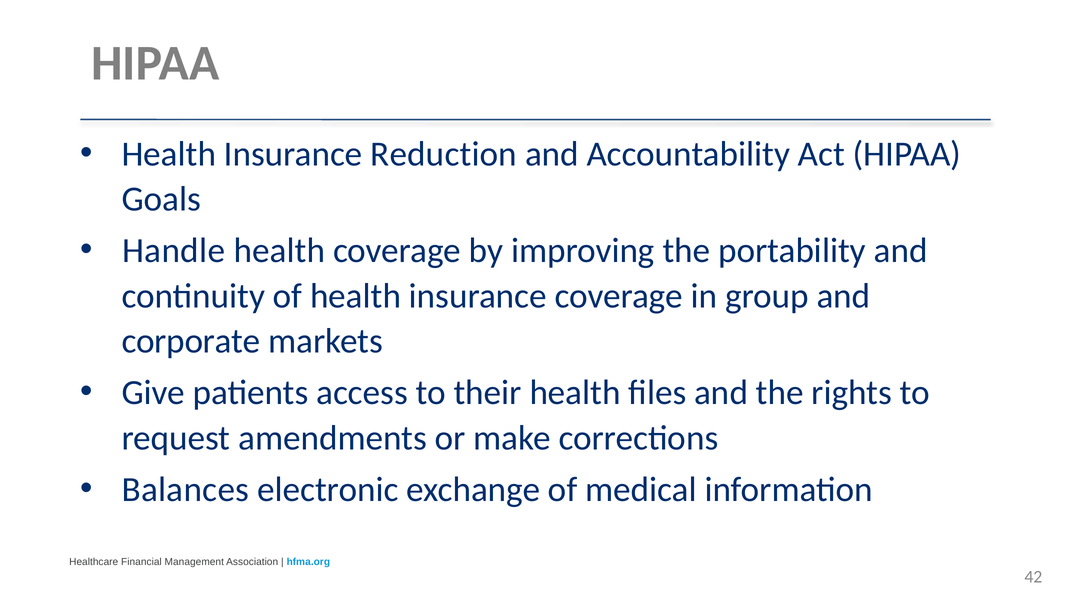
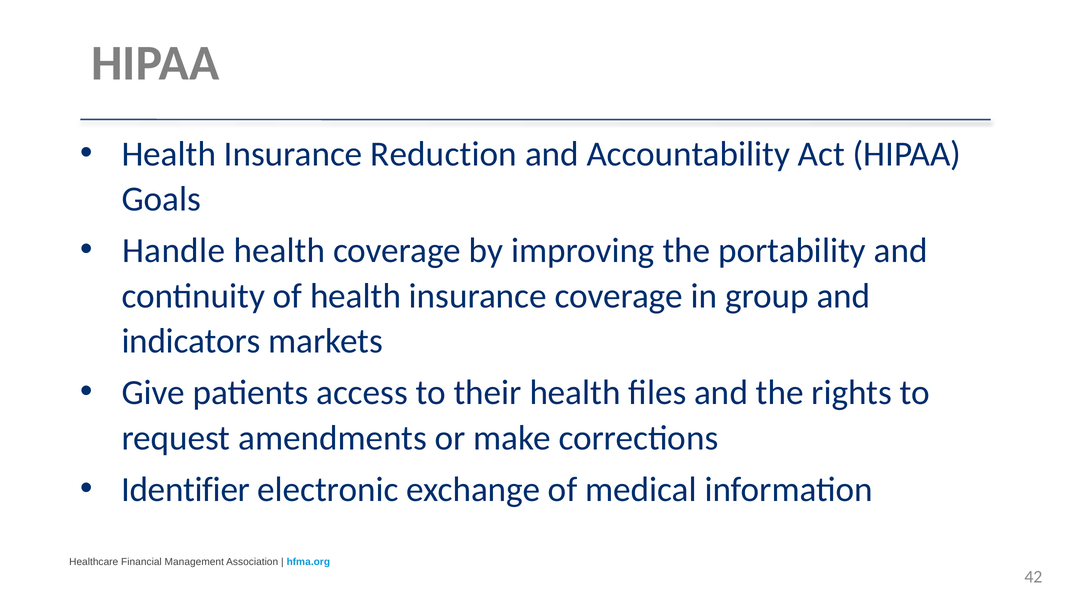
corporate: corporate -> indicators
Balances: Balances -> Identifier
